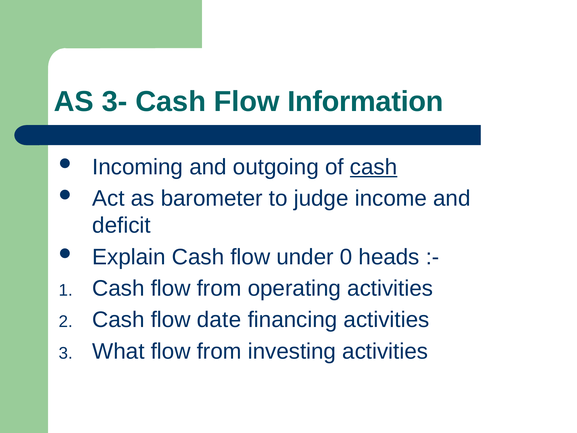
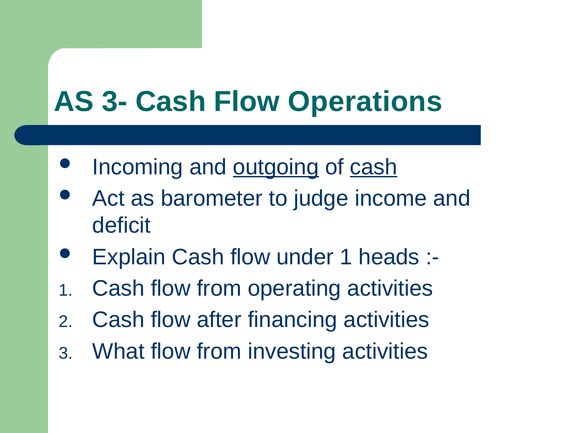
Information: Information -> Operations
outgoing underline: none -> present
under 0: 0 -> 1
date: date -> after
